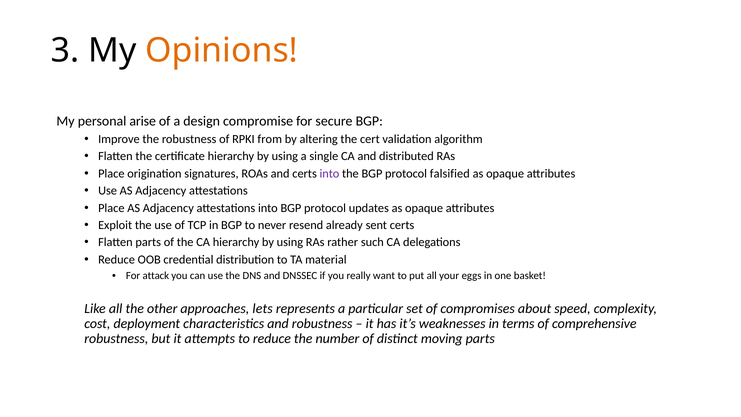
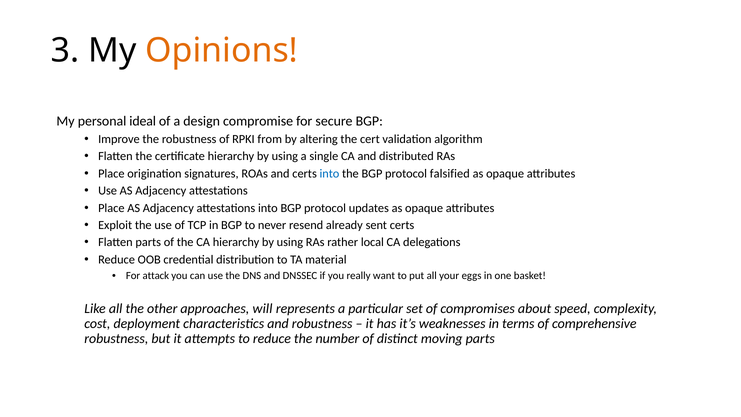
arise: arise -> ideal
into at (329, 174) colour: purple -> blue
such: such -> local
lets: lets -> will
